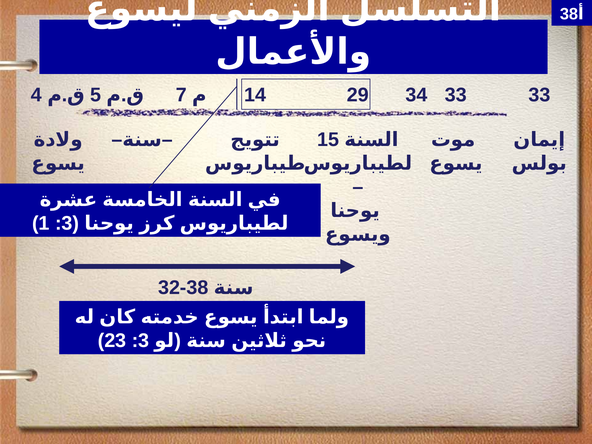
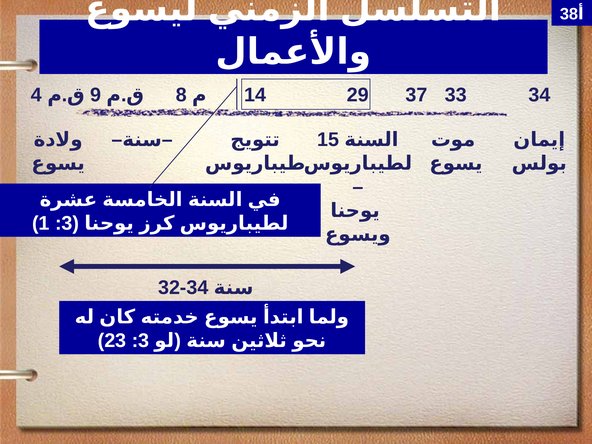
5: 5 -> 9
7: 7 -> 8
34: 34 -> 37
33 33: 33 -> 34
32-38: 32-38 -> 32-34
